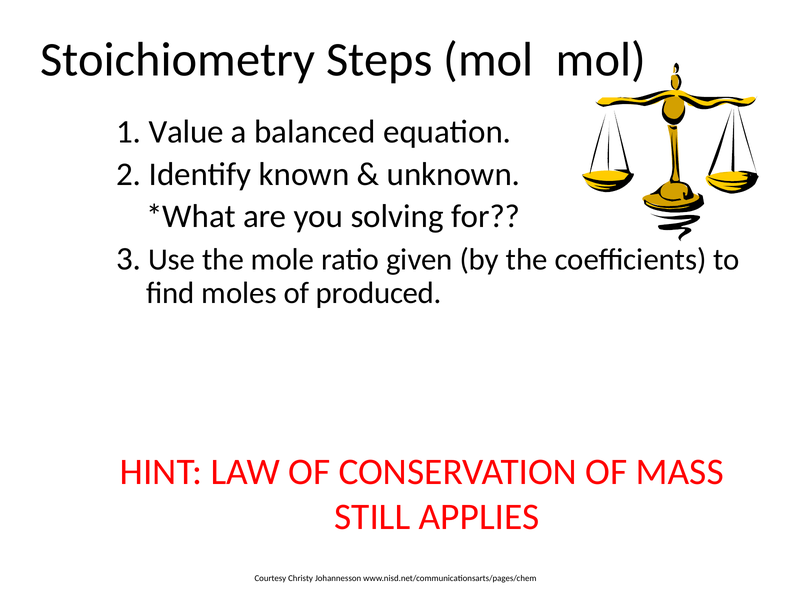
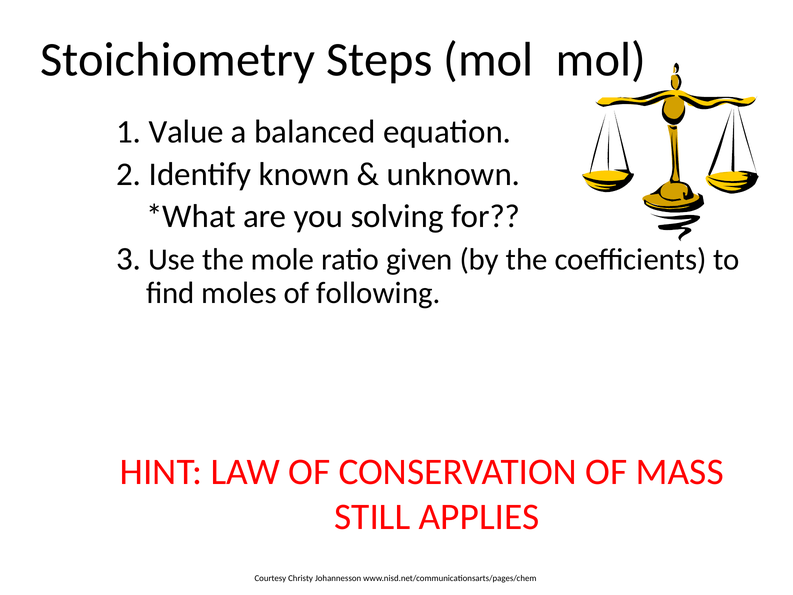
produced: produced -> following
